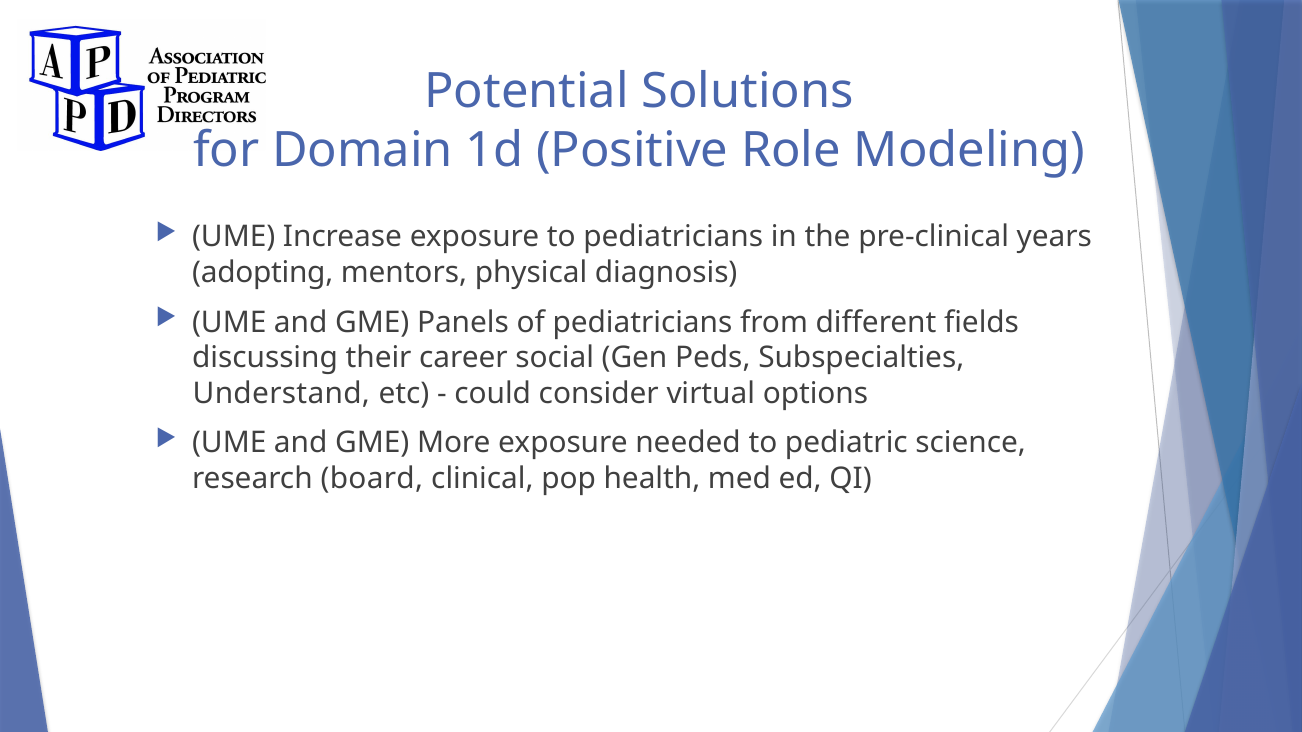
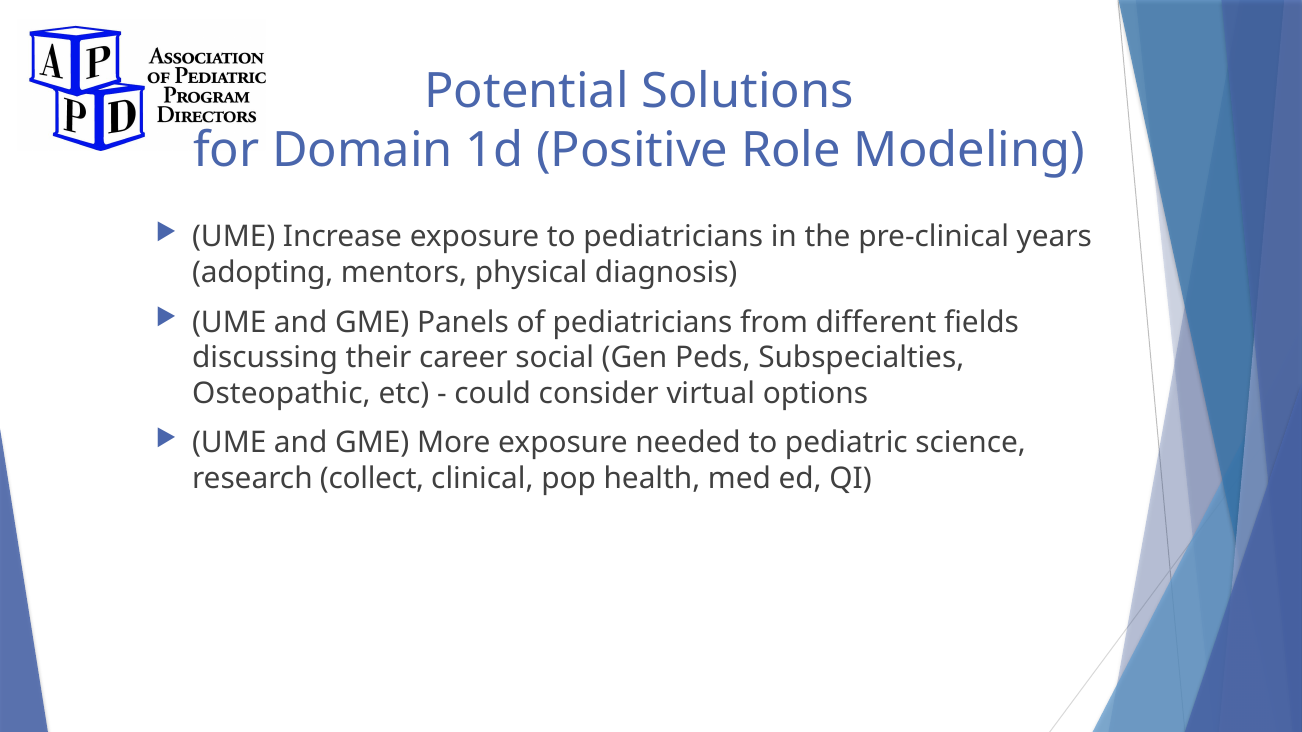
Understand: Understand -> Osteopathic
board: board -> collect
